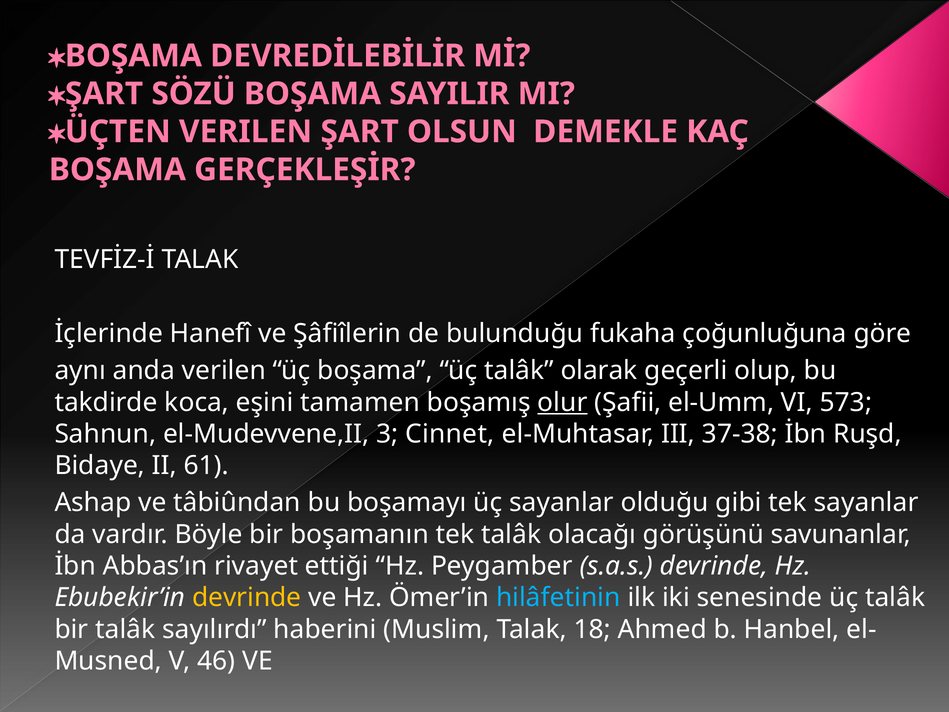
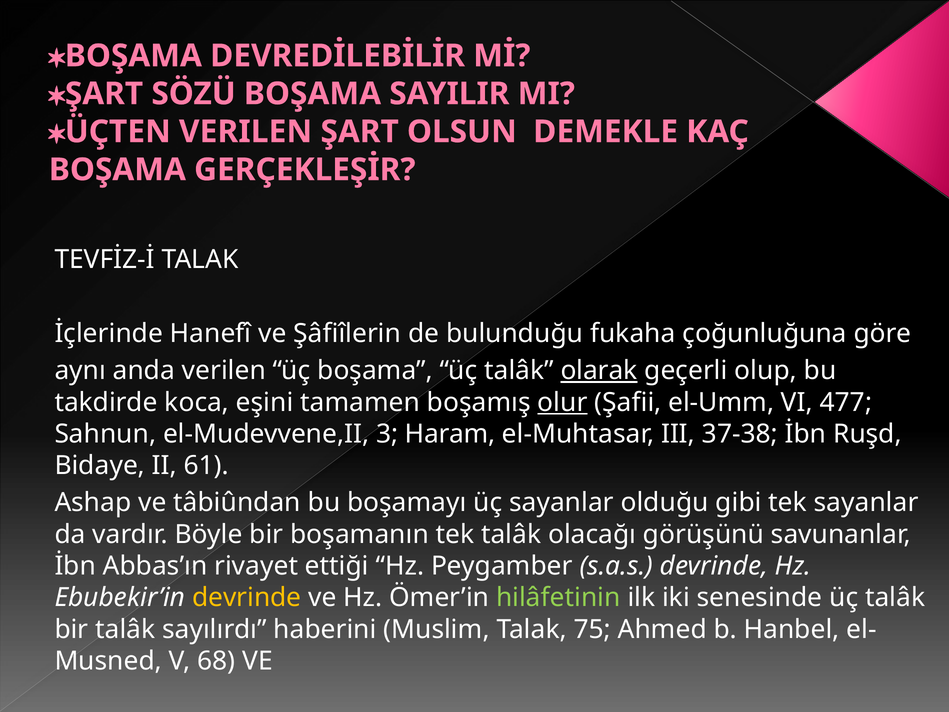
olarak underline: none -> present
573: 573 -> 477
Cinnet: Cinnet -> Haram
hilâfetinin colour: light blue -> light green
18: 18 -> 75
46: 46 -> 68
